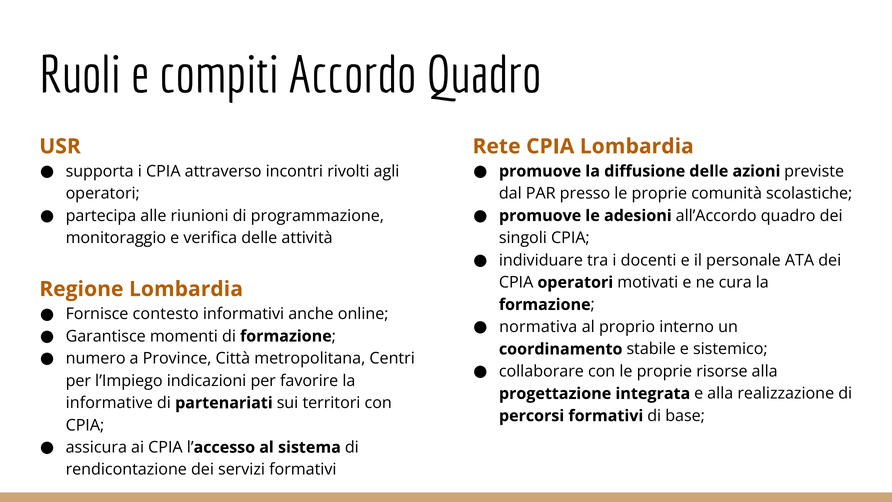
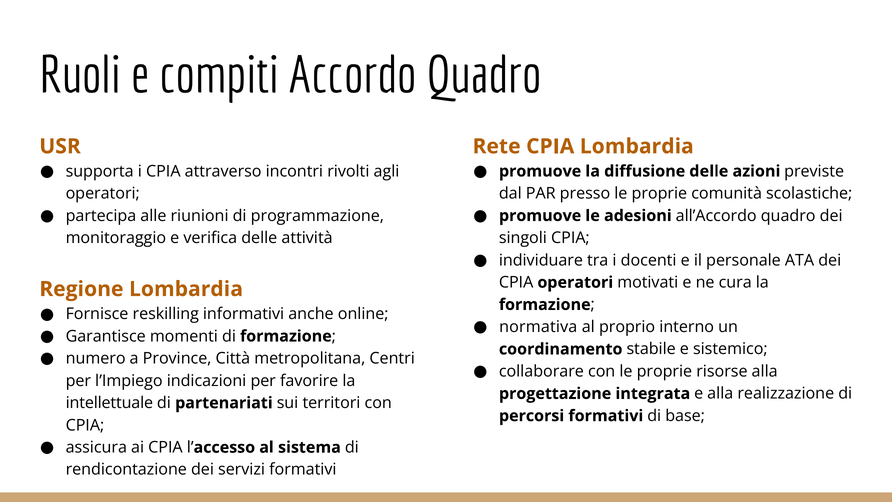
contesto: contesto -> reskilling
informative: informative -> intellettuale
